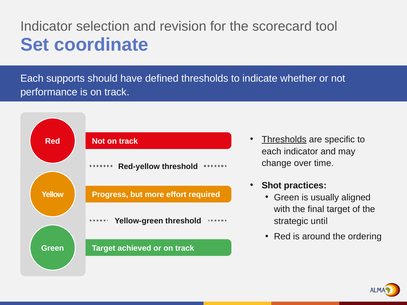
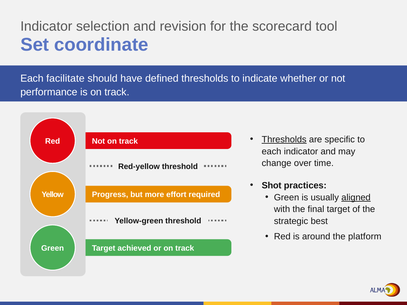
supports: supports -> facilitate
aligned underline: none -> present
until: until -> best
ordering: ordering -> platform
